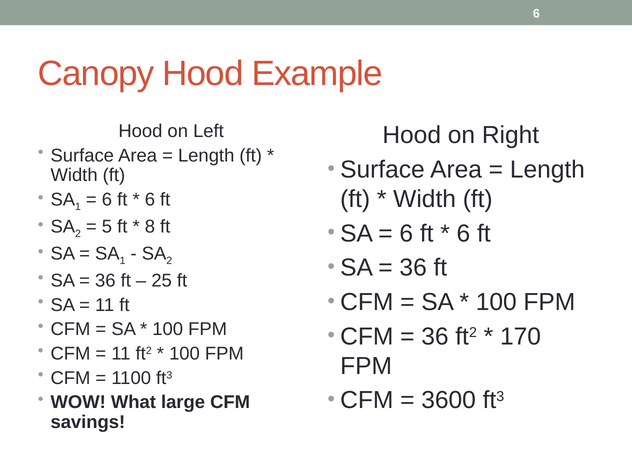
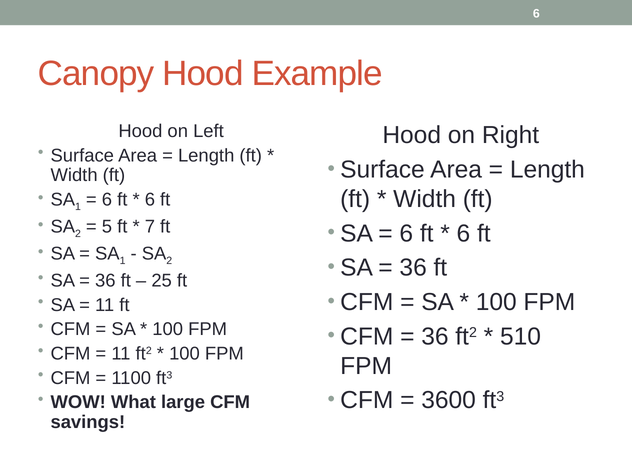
8: 8 -> 7
170: 170 -> 510
